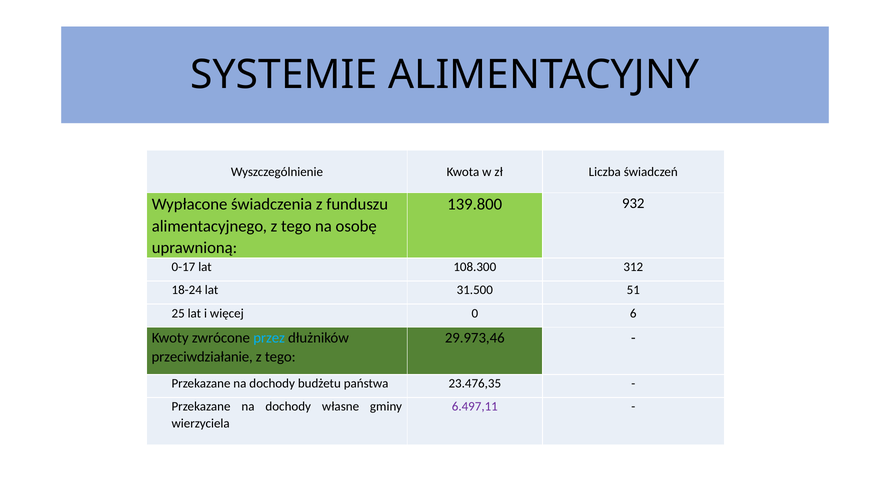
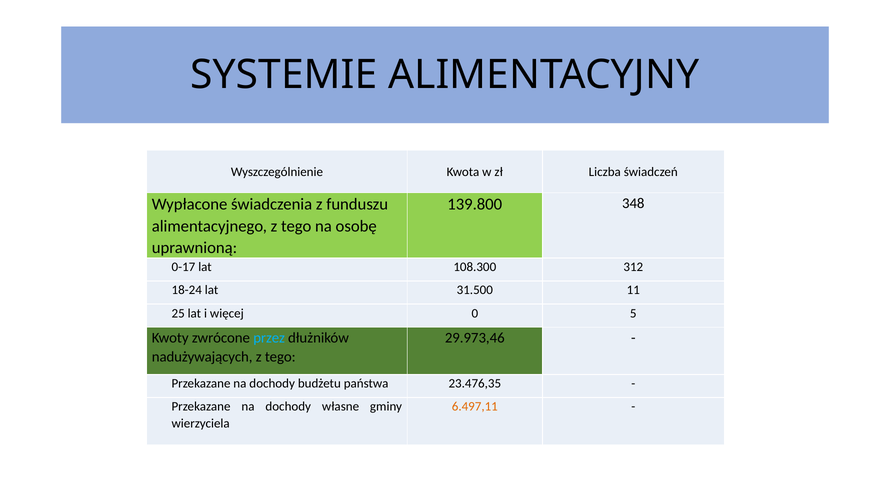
932: 932 -> 348
51: 51 -> 11
6: 6 -> 5
przeciwdziałanie: przeciwdziałanie -> nadużywających
6.497,11 colour: purple -> orange
